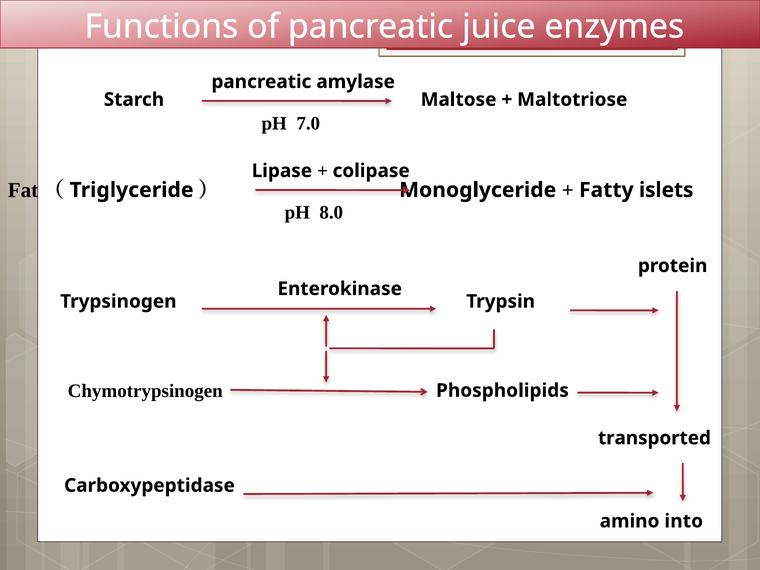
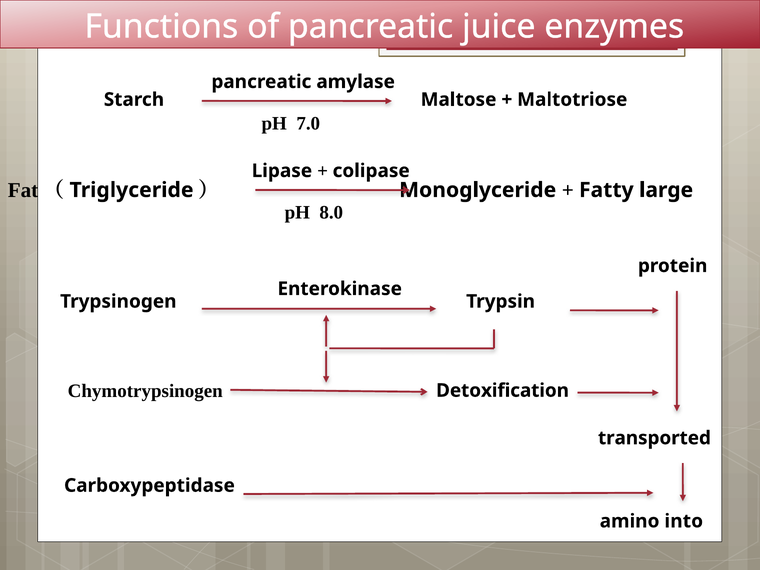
islets: islets -> large
Phospholipids: Phospholipids -> Detoxification
